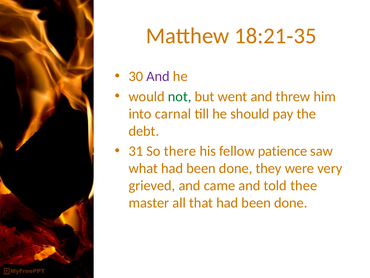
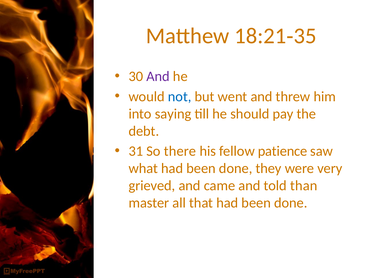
not colour: green -> blue
carnal: carnal -> saying
thee: thee -> than
